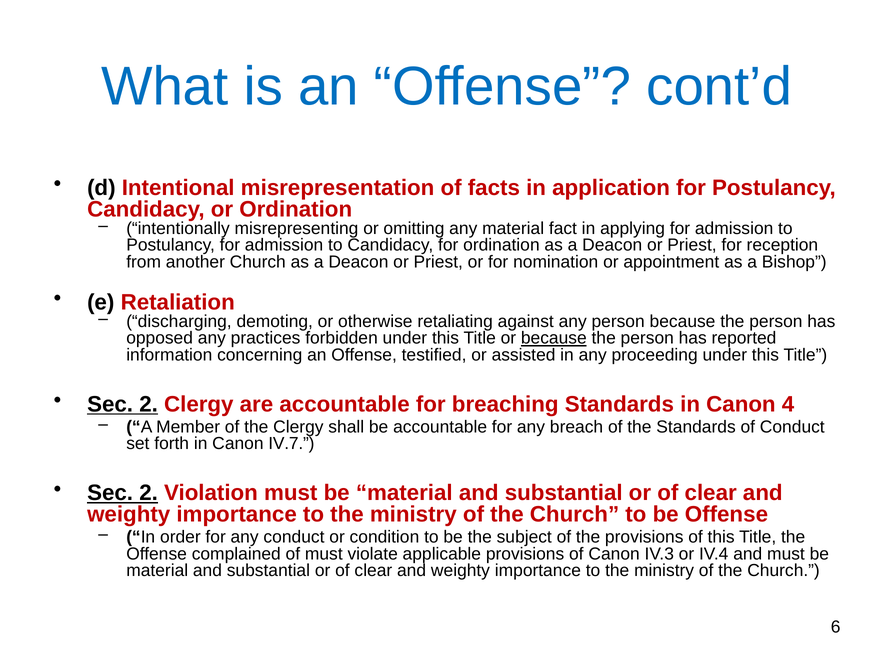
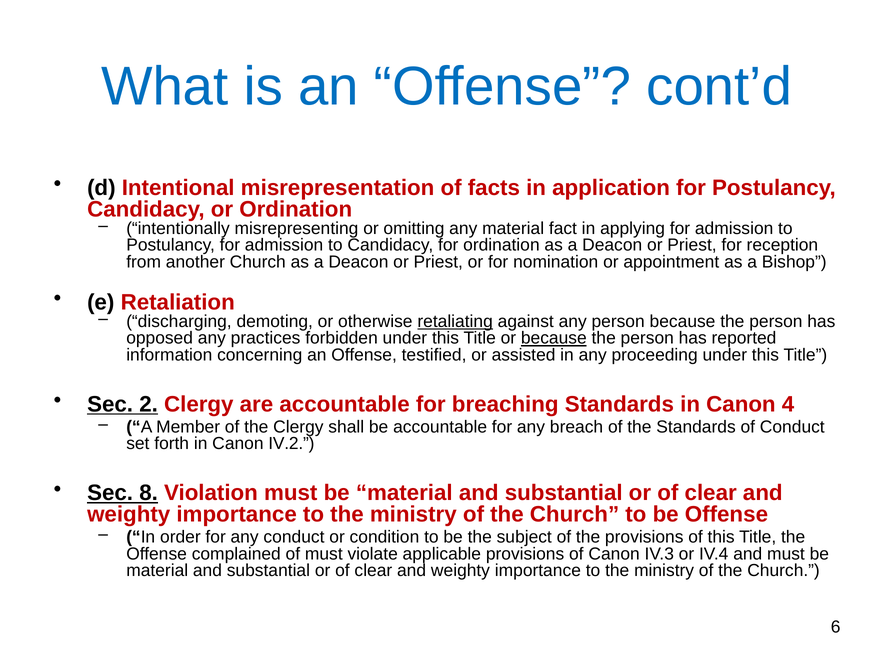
retaliating underline: none -> present
IV.7: IV.7 -> IV.2
2 at (149, 493): 2 -> 8
